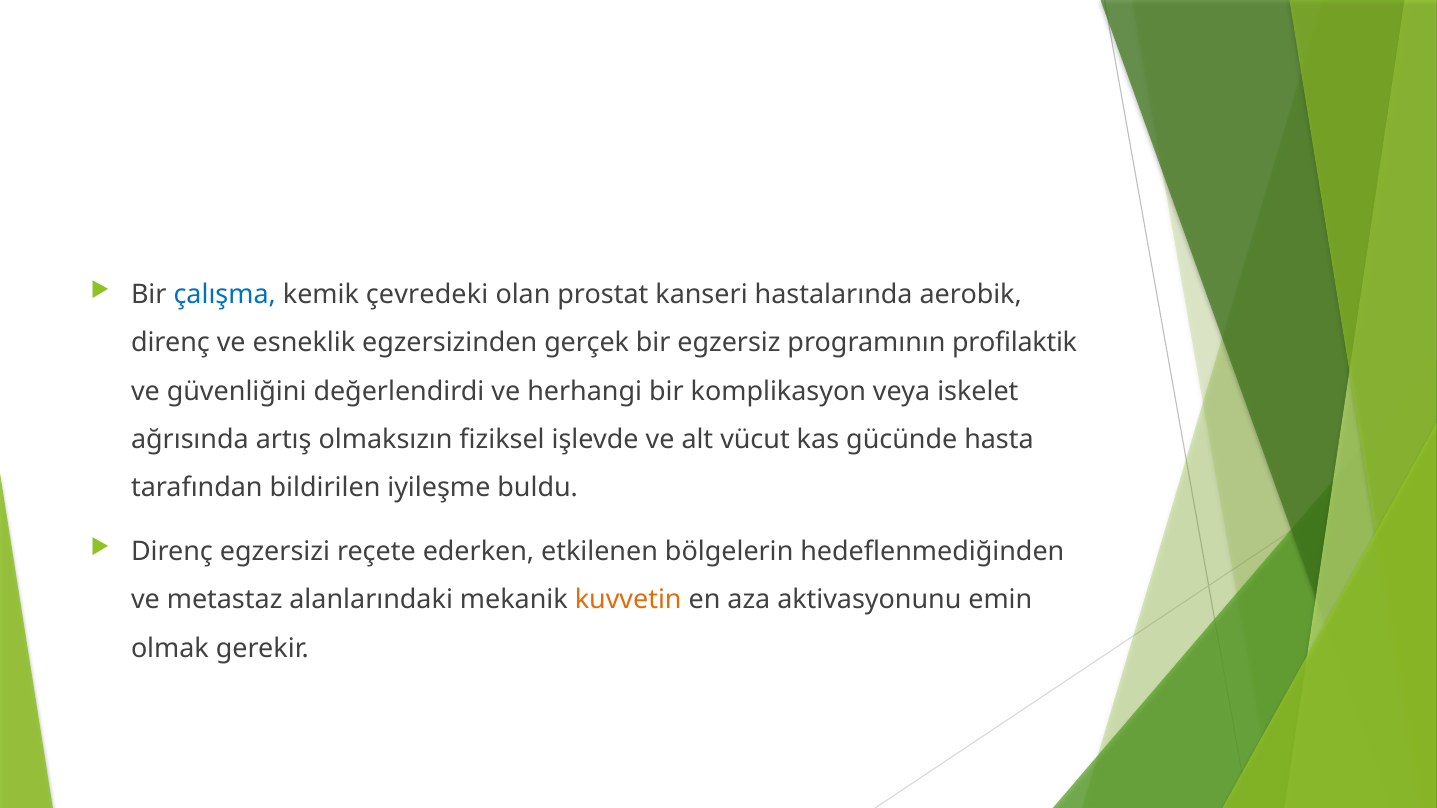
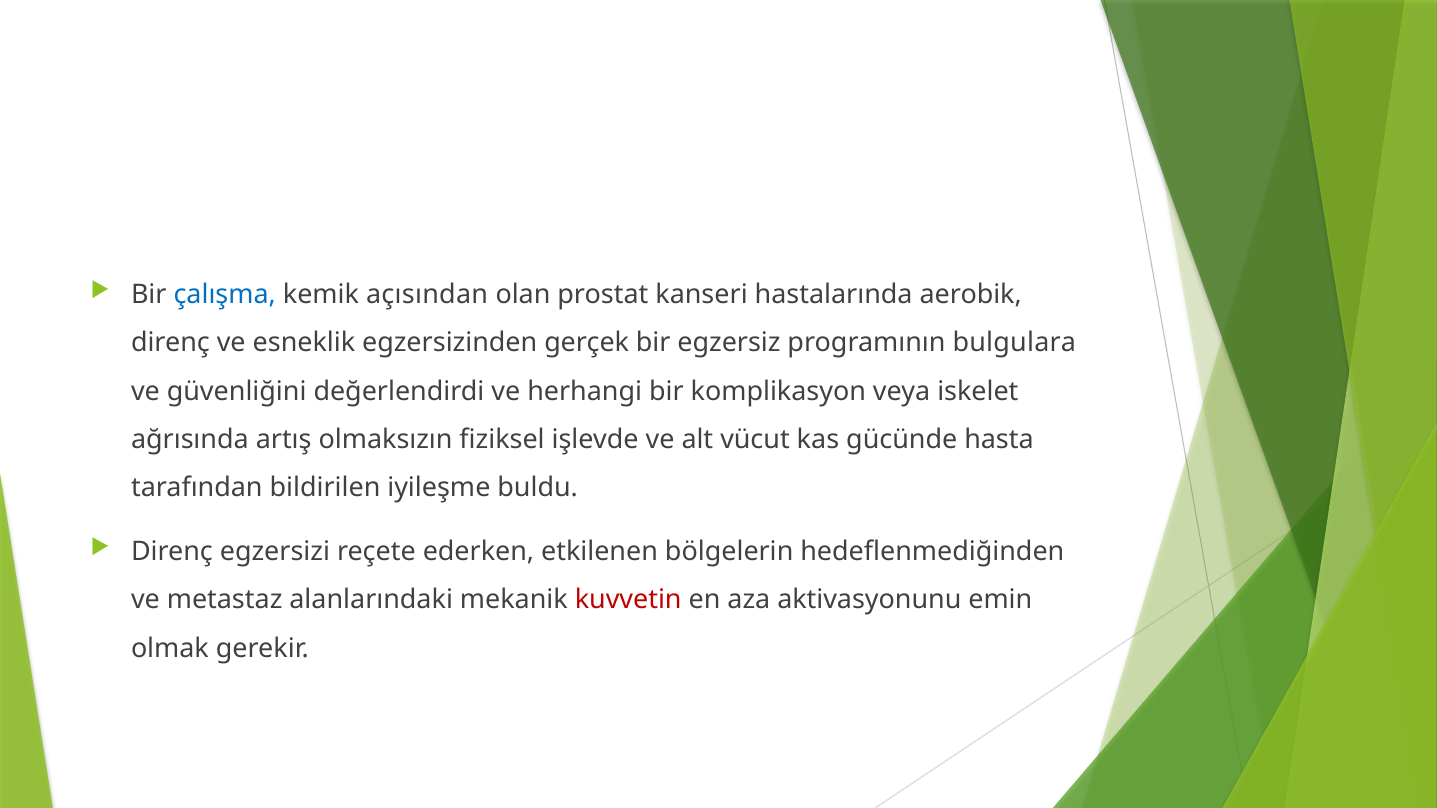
çevredeki: çevredeki -> açısından
profilaktik: profilaktik -> bulgulara
kuvvetin colour: orange -> red
